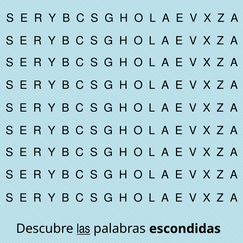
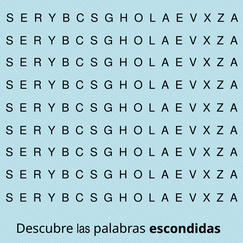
las underline: present -> none
